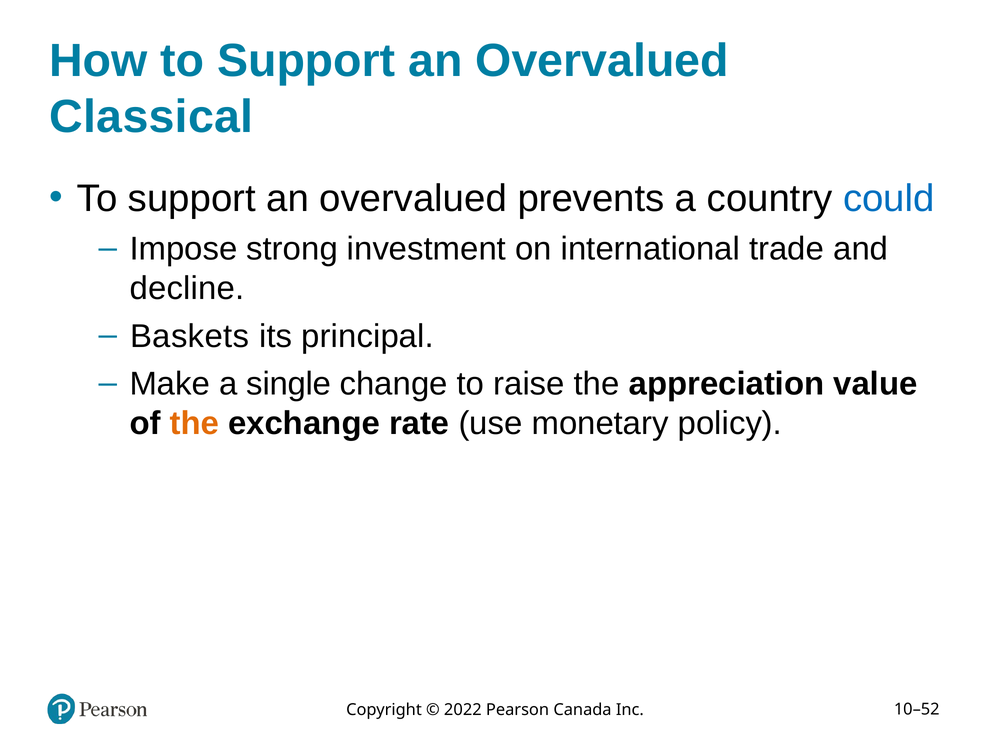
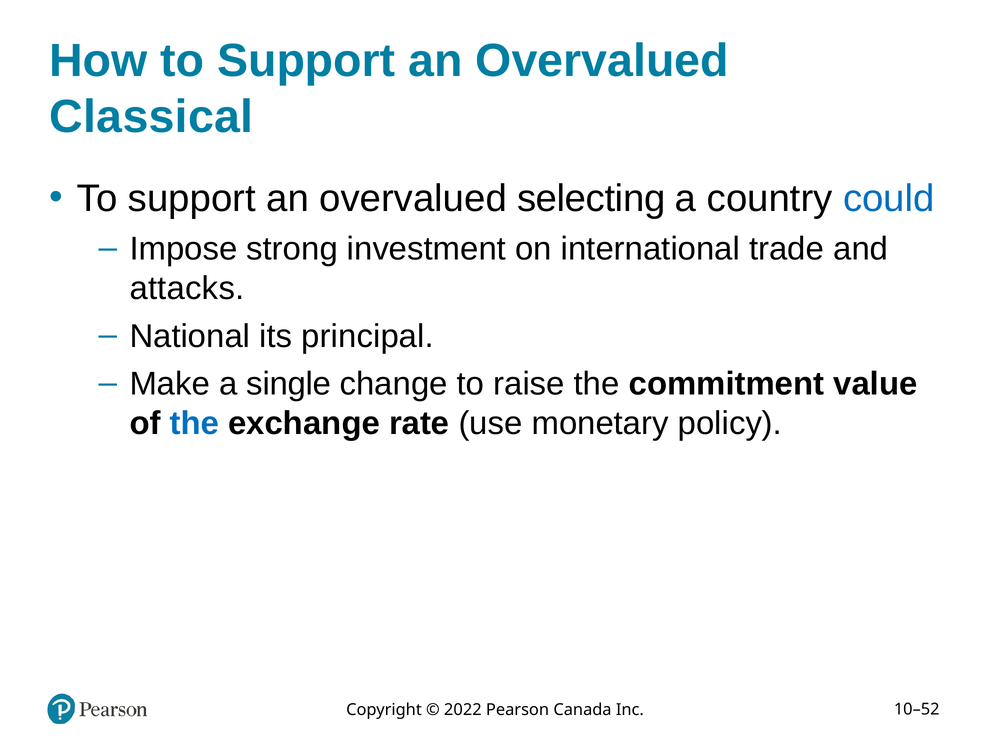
prevents: prevents -> selecting
decline: decline -> attacks
Baskets: Baskets -> National
appreciation: appreciation -> commitment
the at (194, 423) colour: orange -> blue
